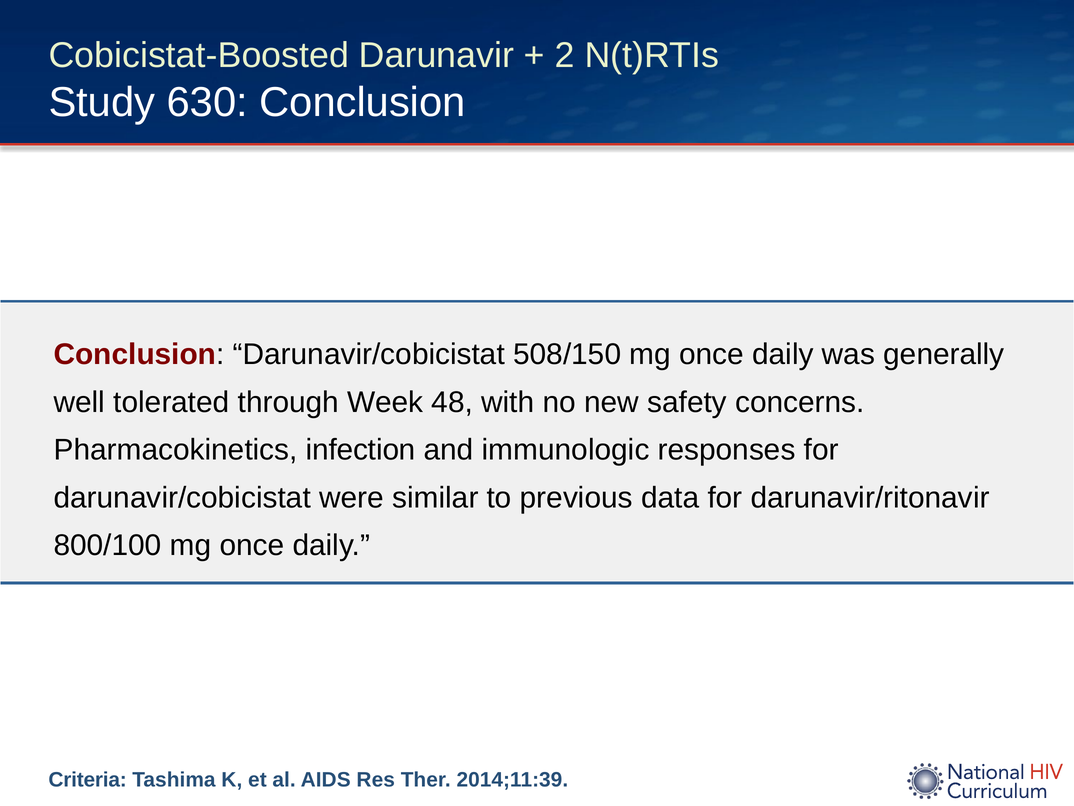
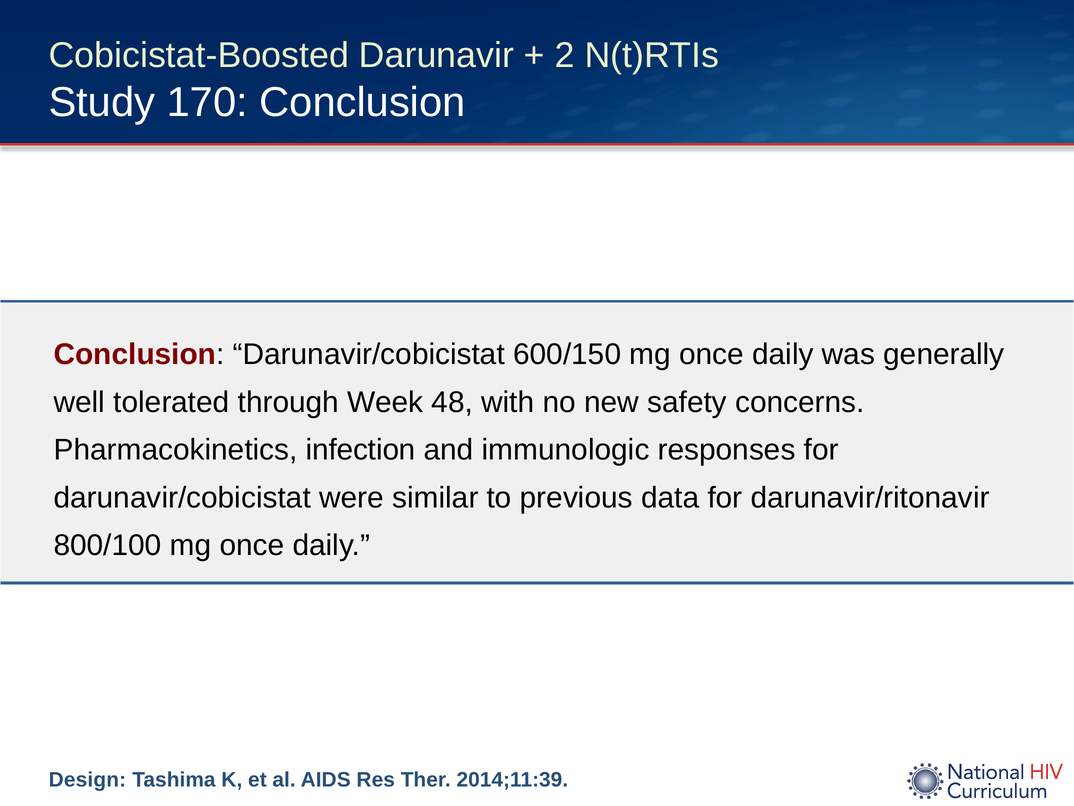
630: 630 -> 170
508/150: 508/150 -> 600/150
Criteria: Criteria -> Design
